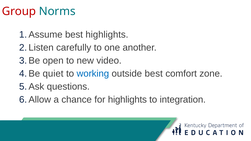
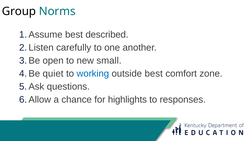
Group colour: red -> black
best highlights: highlights -> described
video: video -> small
integration: integration -> responses
